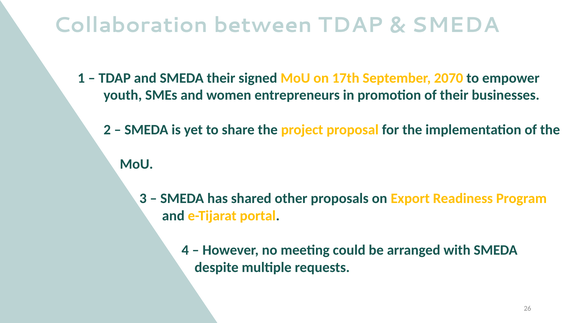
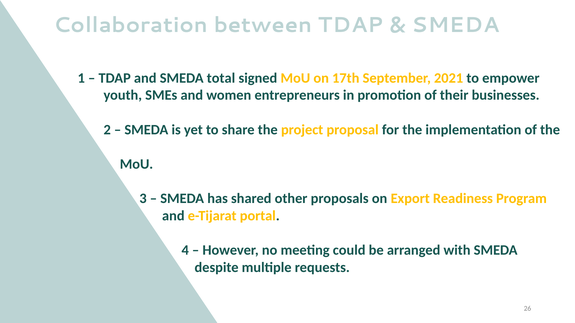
SMEDA their: their -> total
2070: 2070 -> 2021
